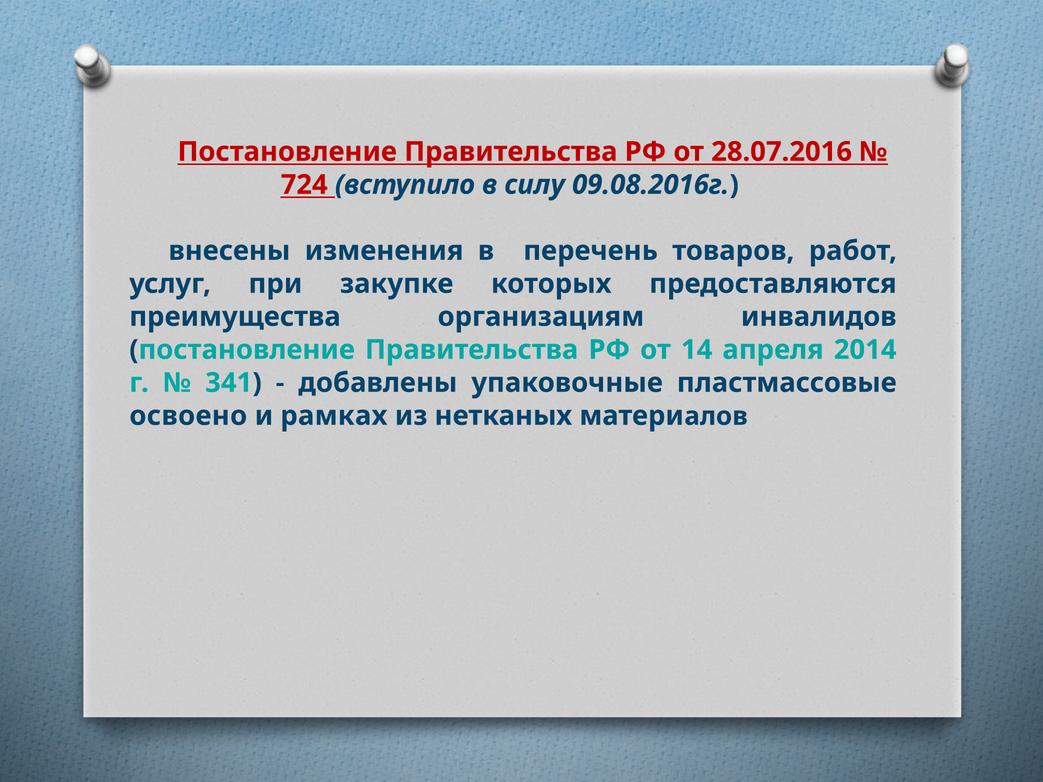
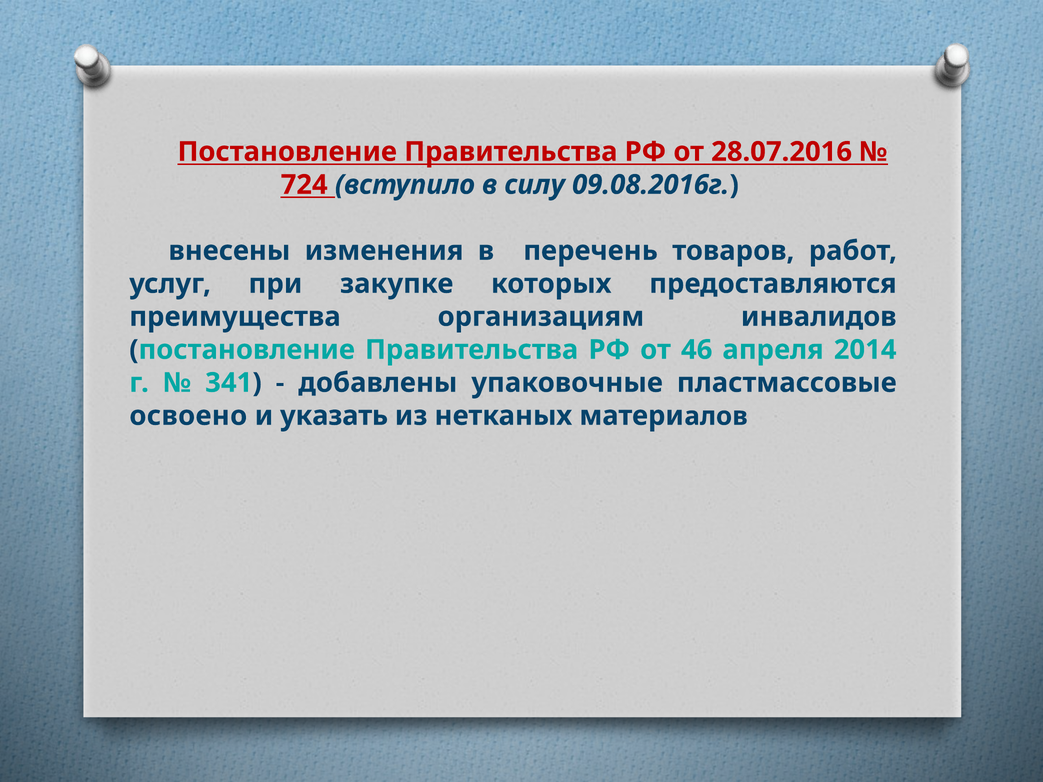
14: 14 -> 46
рамках: рамках -> указать
